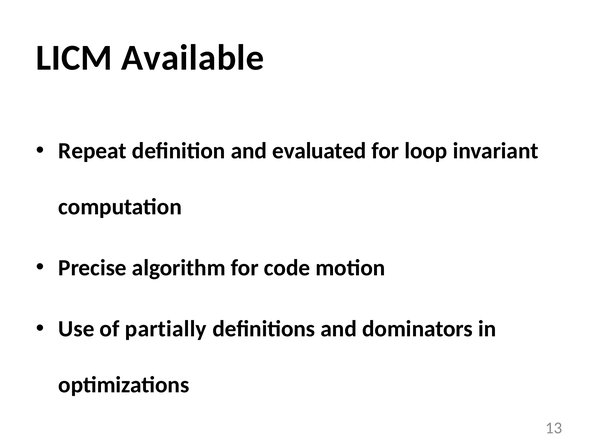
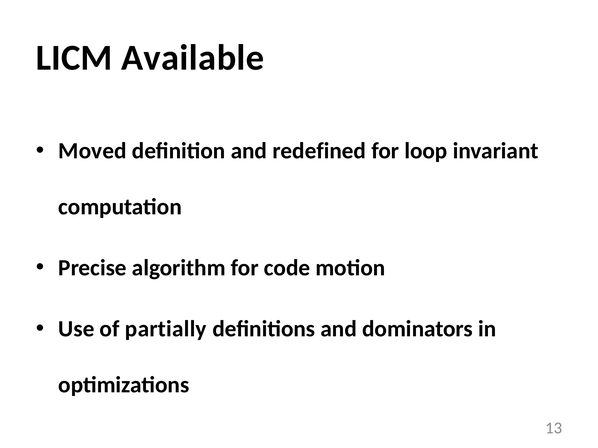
Repeat: Repeat -> Moved
evaluated: evaluated -> redefined
